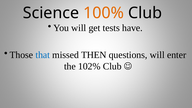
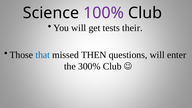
100% colour: orange -> purple
have: have -> their
102%: 102% -> 300%
